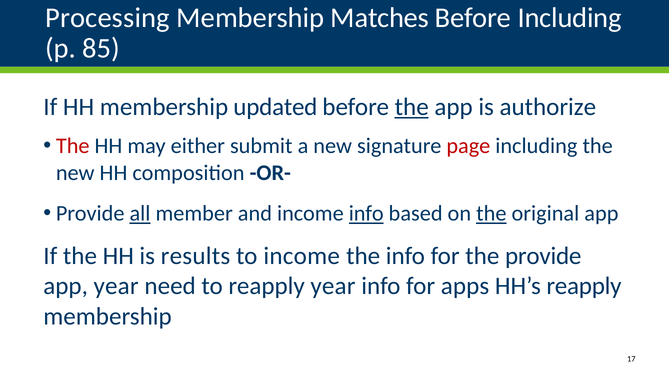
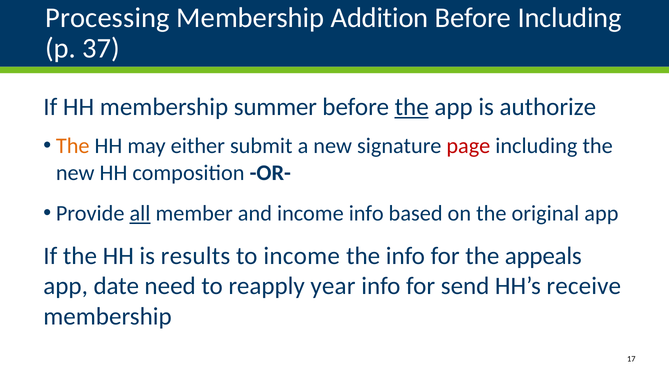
Matches: Matches -> Addition
85: 85 -> 37
updated: updated -> summer
The at (73, 146) colour: red -> orange
info at (366, 214) underline: present -> none
the at (491, 214) underline: present -> none
the provide: provide -> appeals
app year: year -> date
apps: apps -> send
HH’s reapply: reapply -> receive
